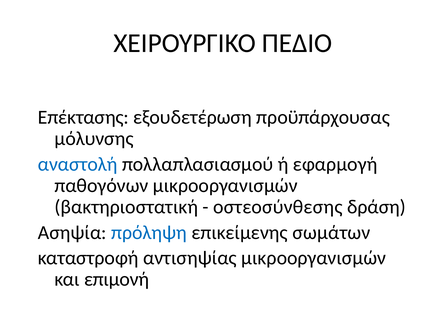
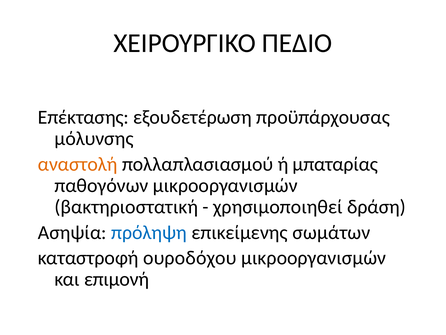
αναστολή colour: blue -> orange
εφαρμογή: εφαρμογή -> μπαταρίας
οστεοσύνθεσης: οστεοσύνθεσης -> χρησιμοποιηθεί
αντισηψίας: αντισηψίας -> ουροδόχου
